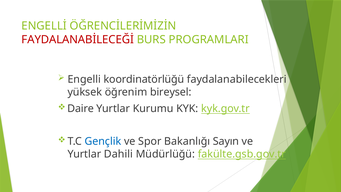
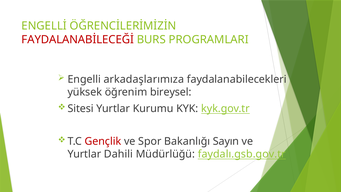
koordinatörlüğü: koordinatörlüğü -> arkadaşlarımıza
Daire: Daire -> Sitesi
Gençlik colour: blue -> red
fakülte.gsb.gov.tr: fakülte.gsb.gov.tr -> faydalı.gsb.gov.tr
